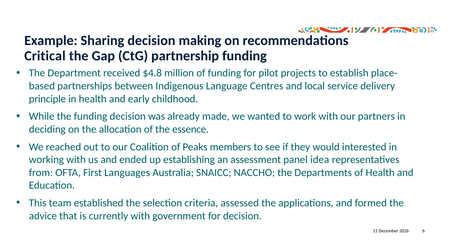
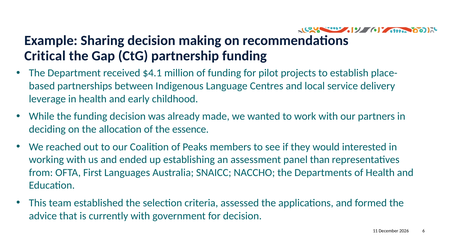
$4.8: $4.8 -> $4.1
principle: principle -> leverage
idea: idea -> than
